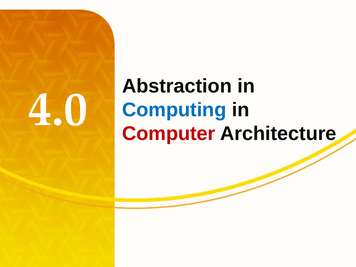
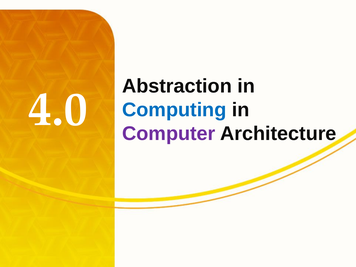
Computer colour: red -> purple
